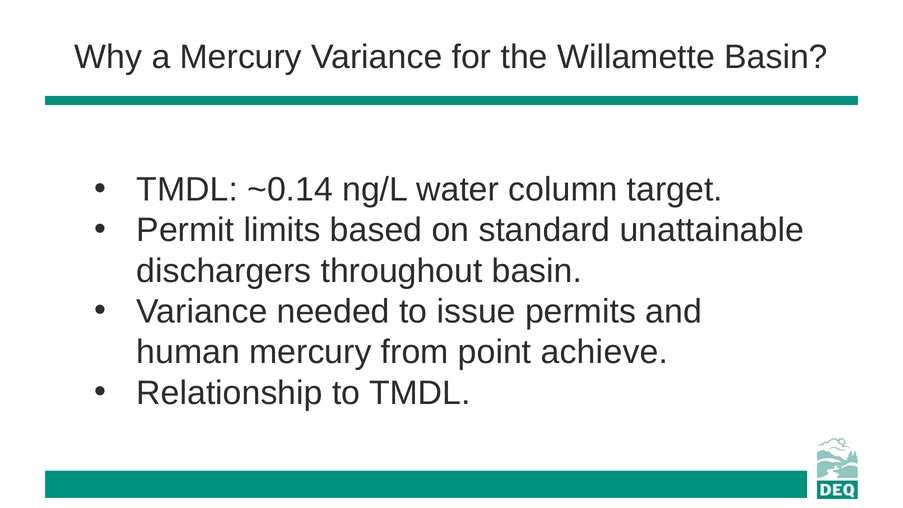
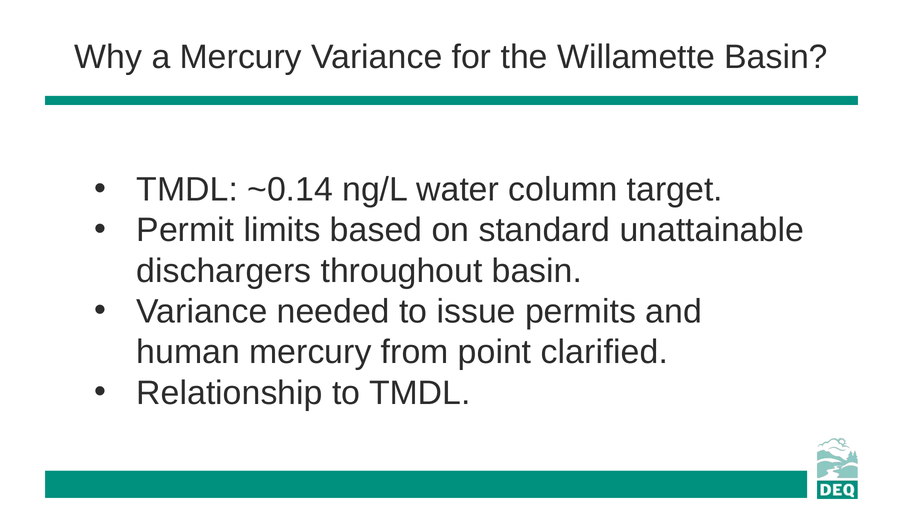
achieve: achieve -> clarified
